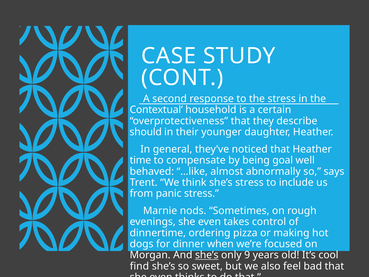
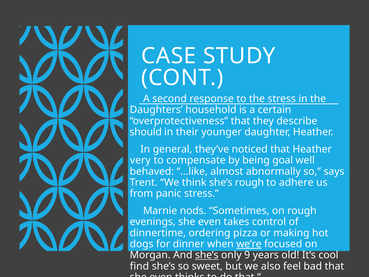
Contextual: Contextual -> Daughters
time: time -> very
she’s stress: stress -> rough
include: include -> adhere
we’re underline: none -> present
